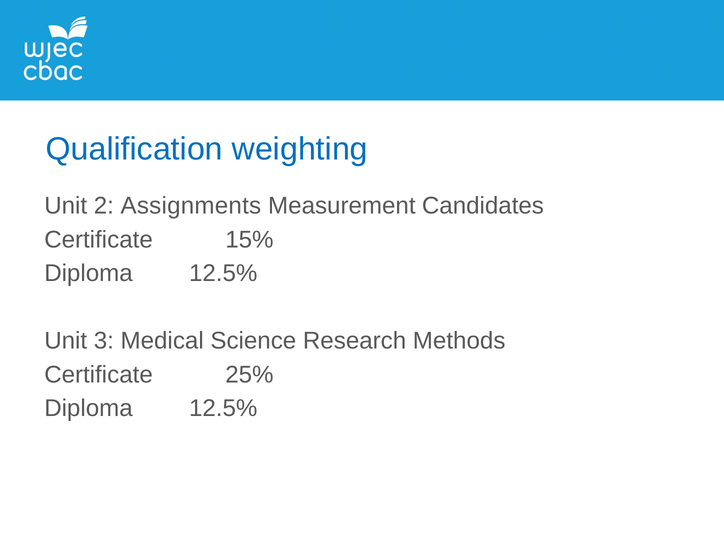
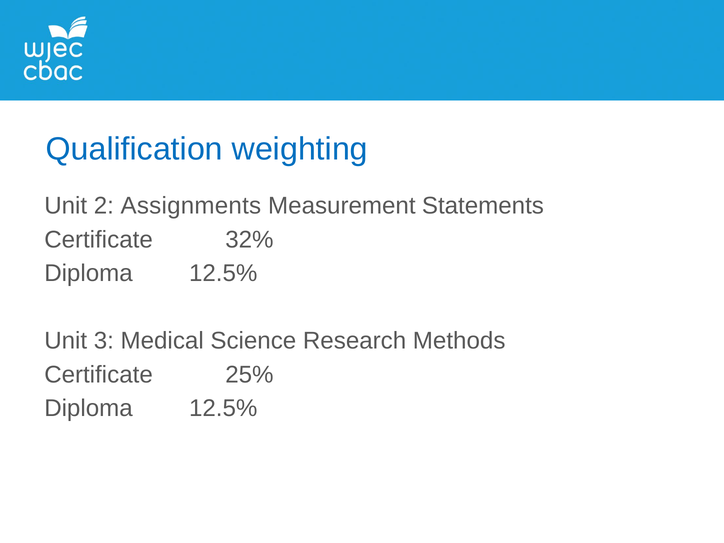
Candidates: Candidates -> Statements
15%: 15% -> 32%
